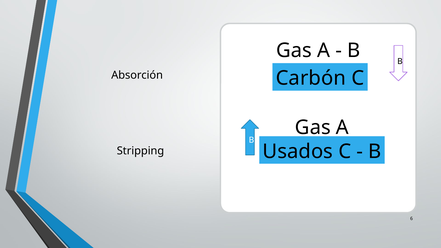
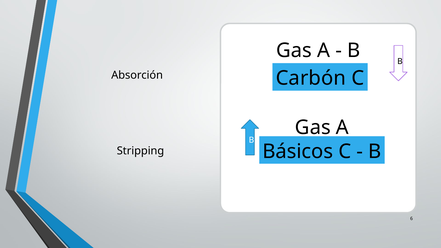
Usados: Usados -> Básicos
